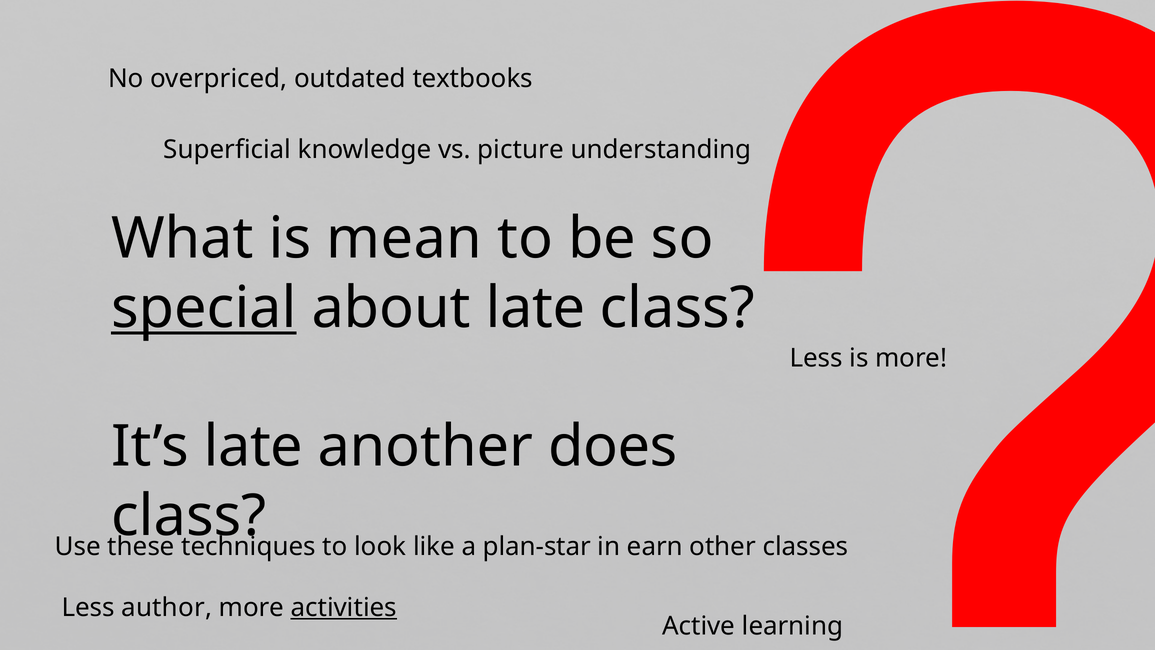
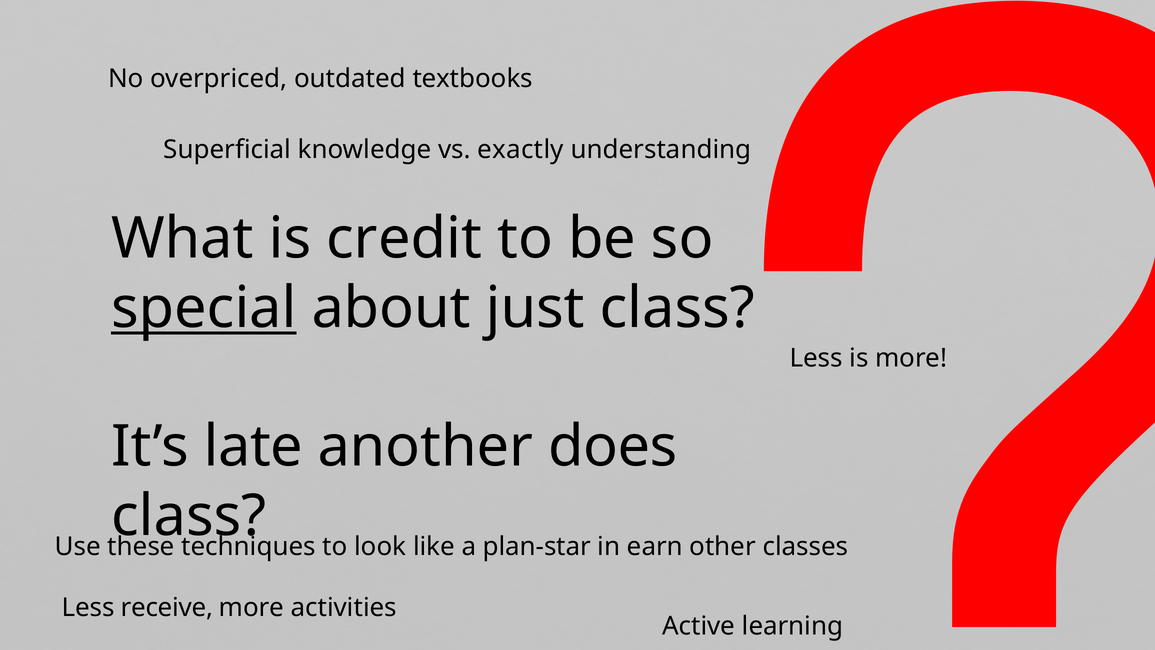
picture: picture -> exactly
mean: mean -> credit
about late: late -> just
author: author -> receive
activities underline: present -> none
